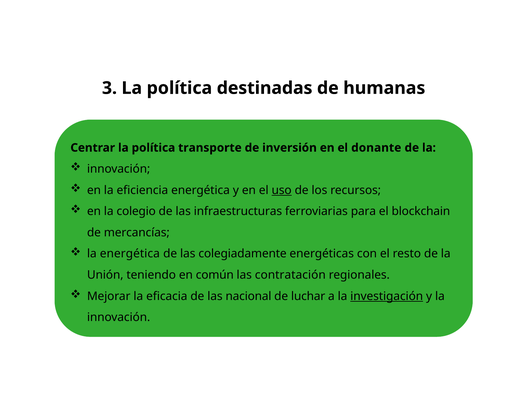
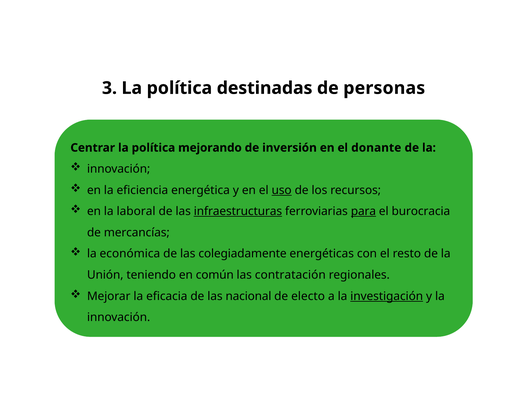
humanas: humanas -> personas
transporte: transporte -> mejorando
colegio: colegio -> laboral
infraestructuras underline: none -> present
para underline: none -> present
blockchain: blockchain -> burocracia
la energética: energética -> económica
luchar: luchar -> electo
